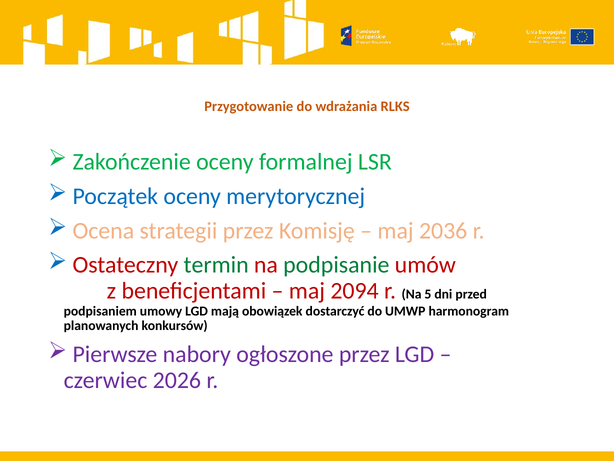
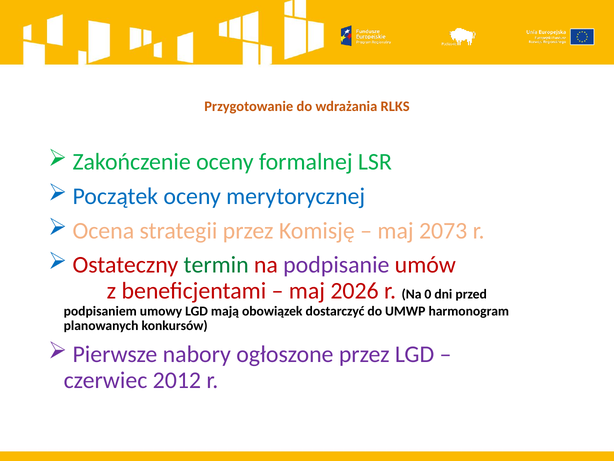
2036: 2036 -> 2073
podpisanie colour: green -> purple
2094: 2094 -> 2026
5: 5 -> 0
2026: 2026 -> 2012
